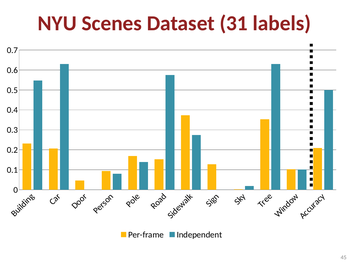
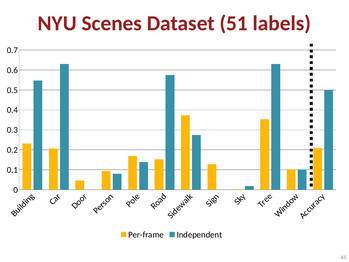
31: 31 -> 51
